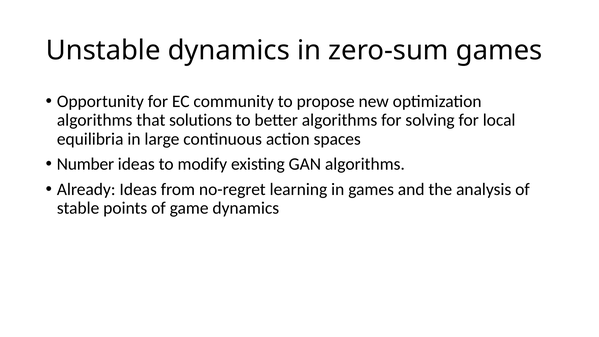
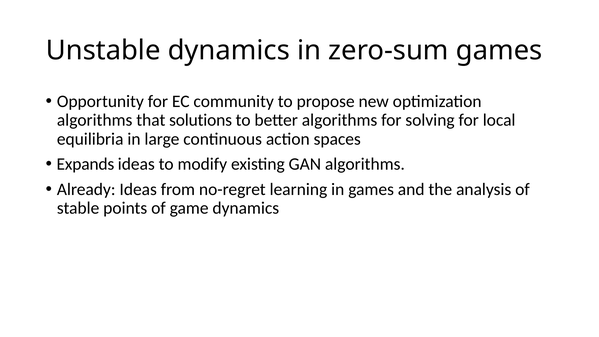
Number: Number -> Expands
